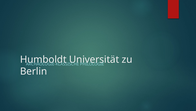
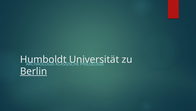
Berlin underline: none -> present
